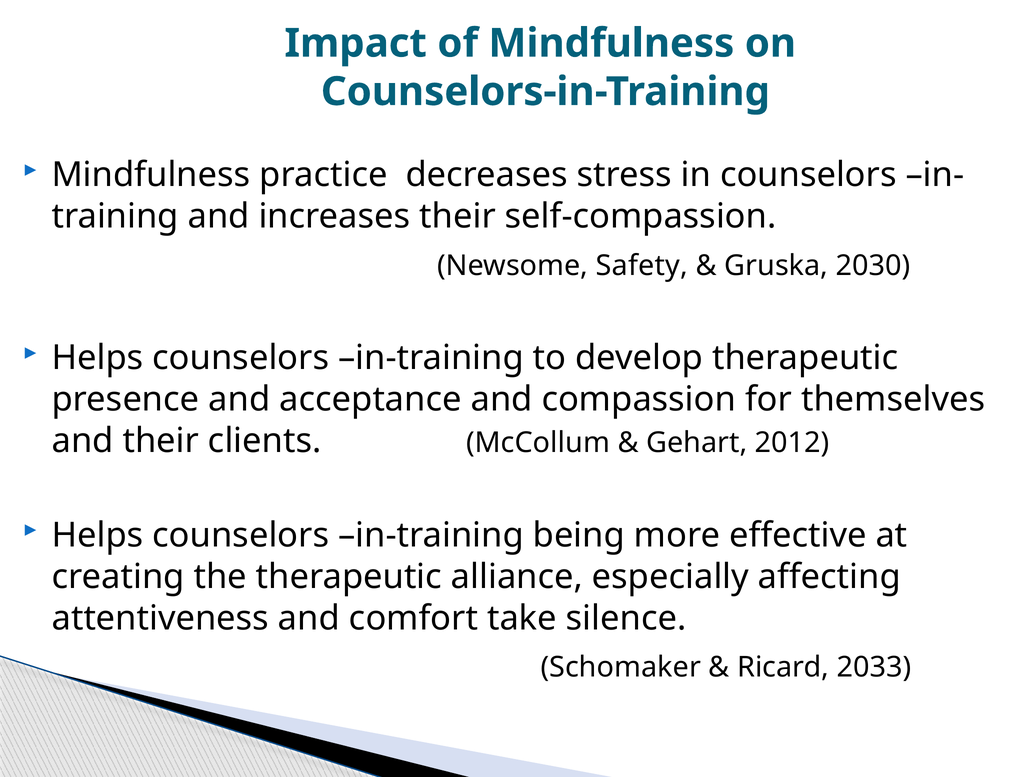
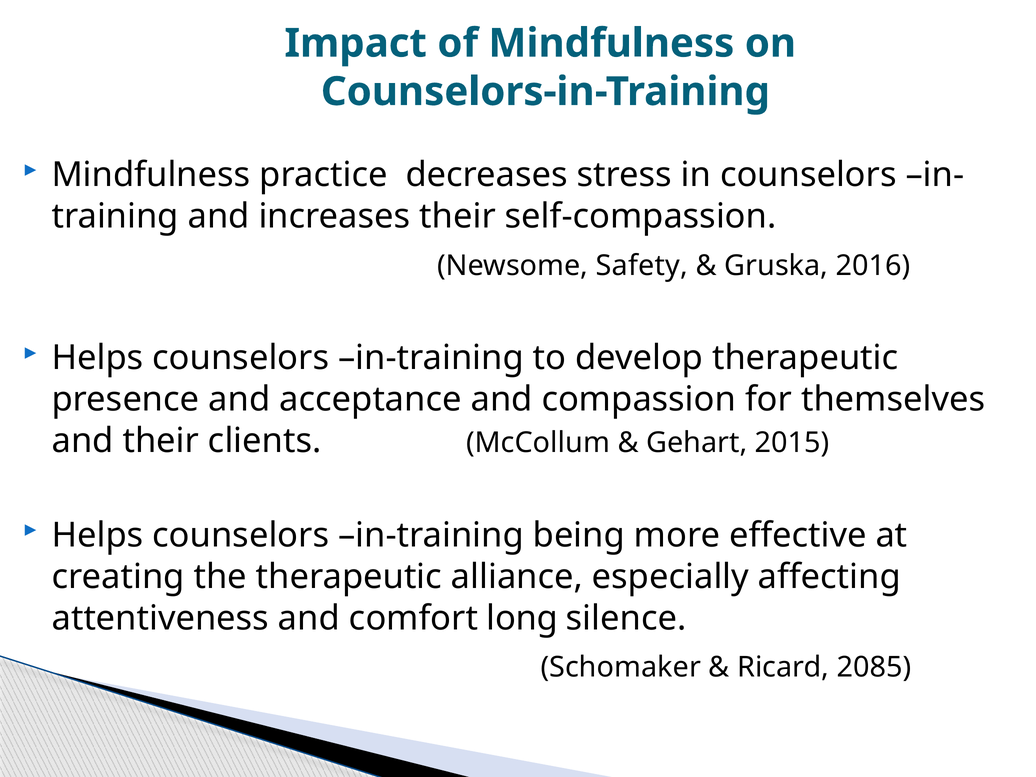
2030: 2030 -> 2016
2012: 2012 -> 2015
take: take -> long
2033: 2033 -> 2085
